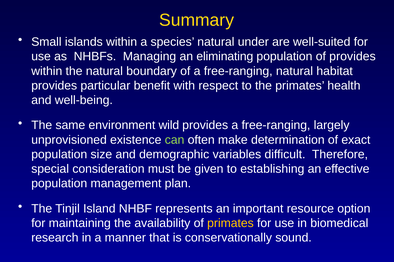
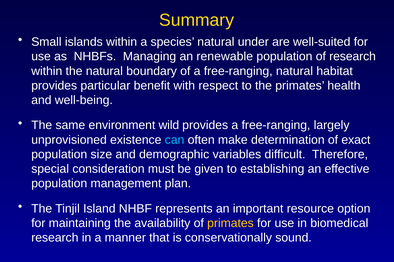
eliminating: eliminating -> renewable
of provides: provides -> research
can colour: light green -> light blue
